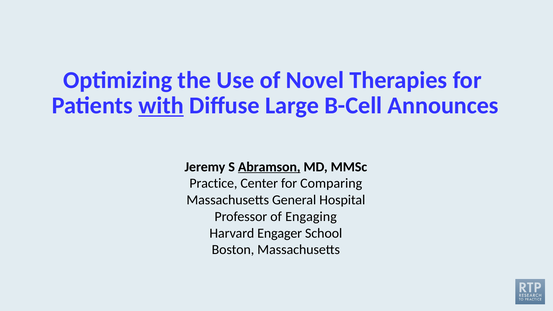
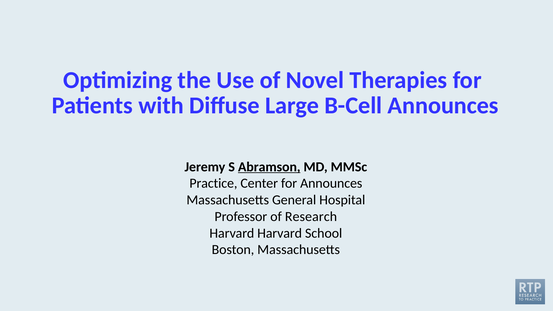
with underline: present -> none
for Comparing: Comparing -> Announces
Engaging: Engaging -> Research
Harvard Engager: Engager -> Harvard
